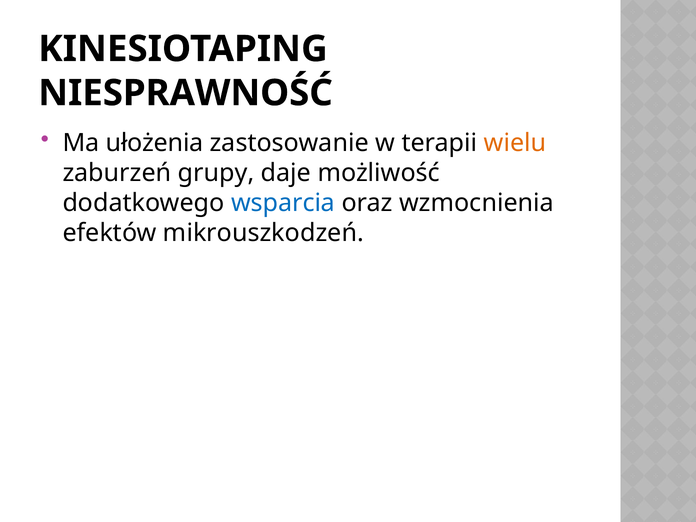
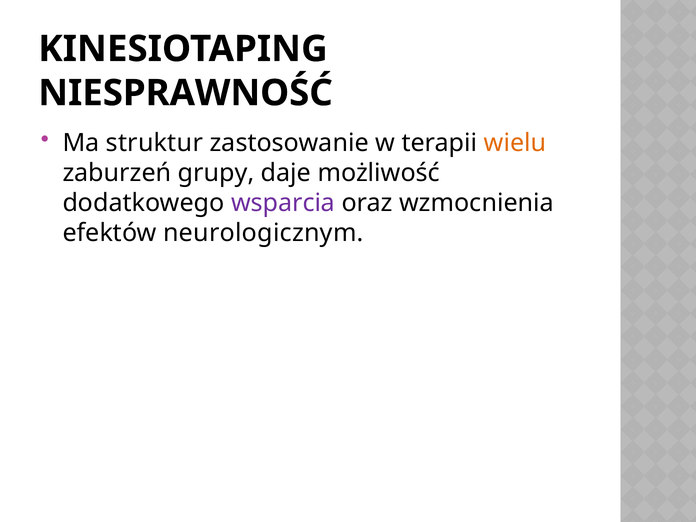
ułożenia: ułożenia -> struktur
wsparcia colour: blue -> purple
mikrouszkodzeń: mikrouszkodzeń -> neurologicznym
